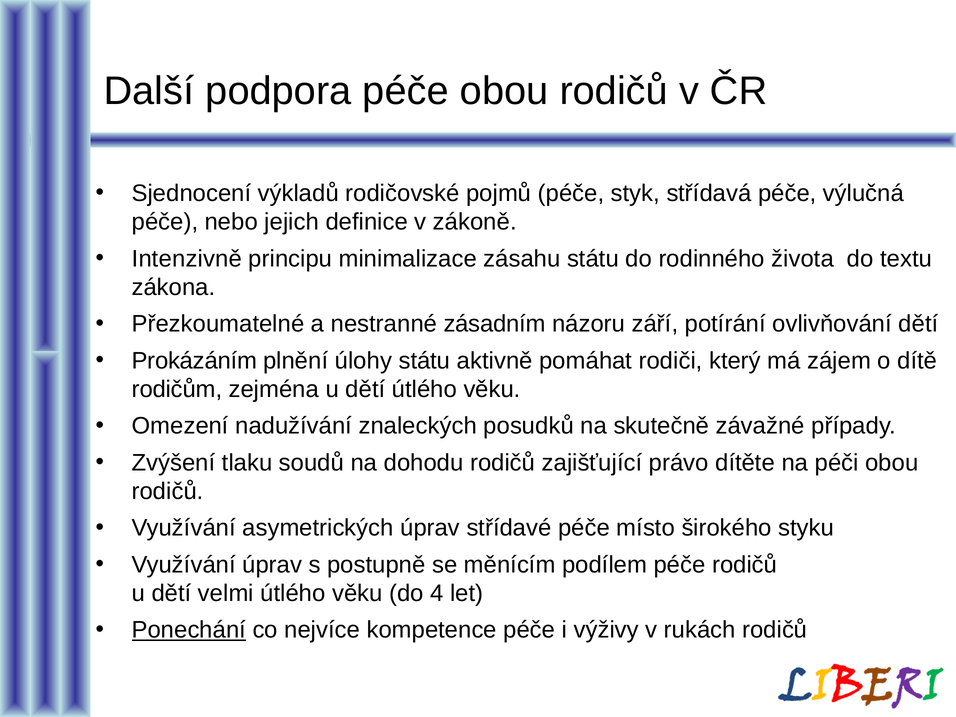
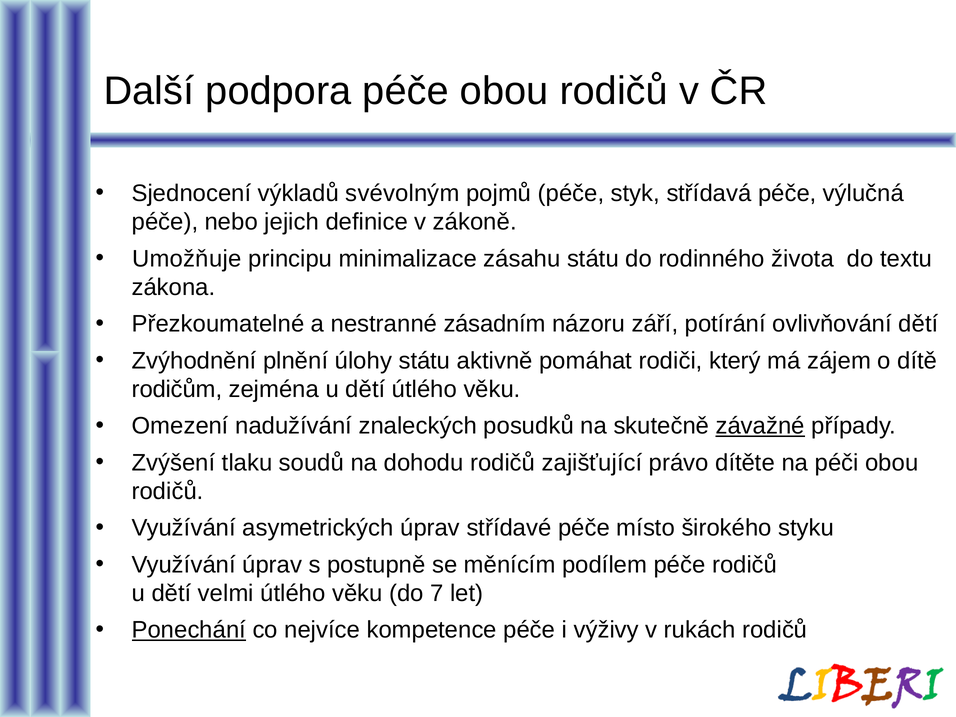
rodičovské: rodičovské -> svévolným
Intenzivně: Intenzivně -> Umožňuje
Prokázáním: Prokázáním -> Zvýhodnění
závažné underline: none -> present
4: 4 -> 7
